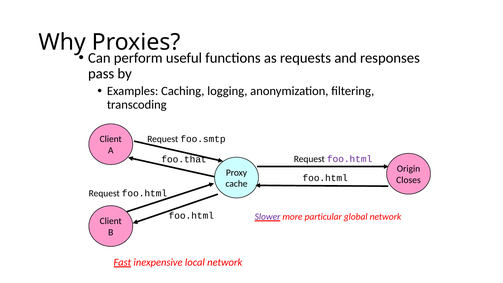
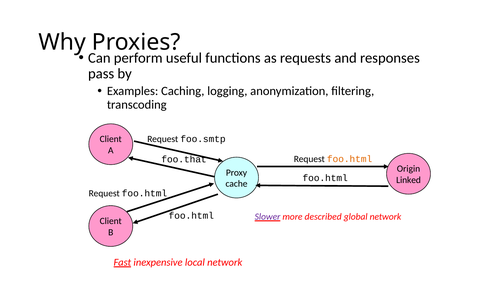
foo.html at (350, 159) colour: purple -> orange
Closes: Closes -> Linked
particular: particular -> described
